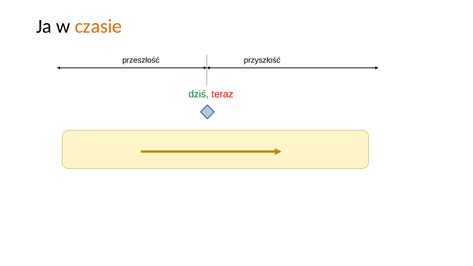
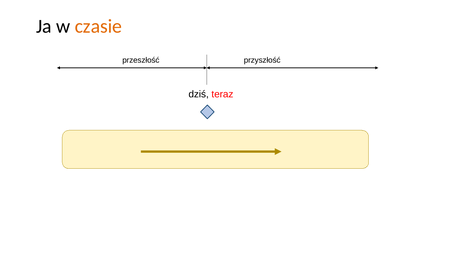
dziś colour: green -> black
